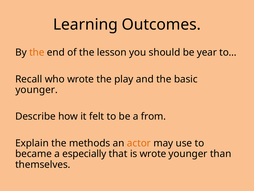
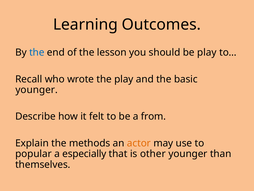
the at (37, 52) colour: orange -> blue
be year: year -> play
became: became -> popular
is wrote: wrote -> other
